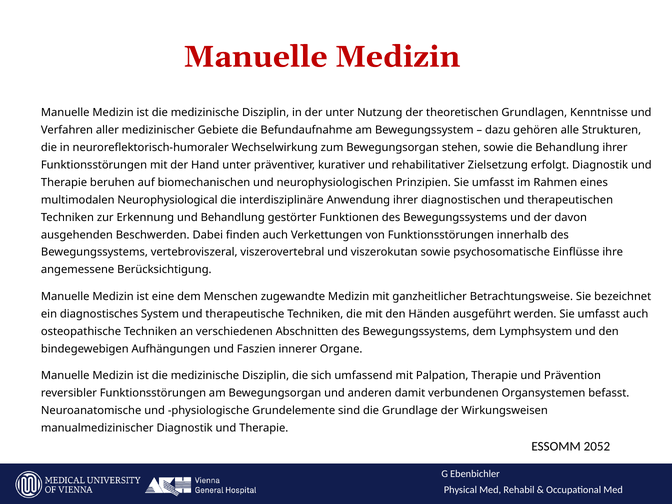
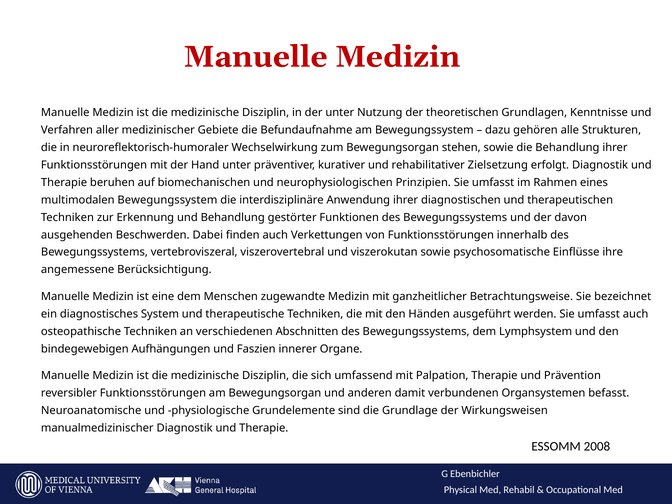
multimodalen Neurophysiological: Neurophysiological -> Bewegungssystem
2052: 2052 -> 2008
